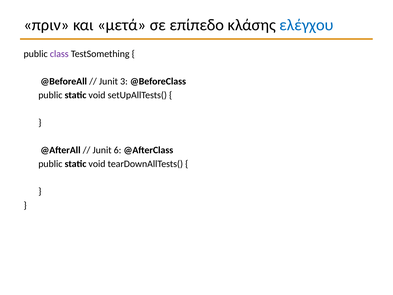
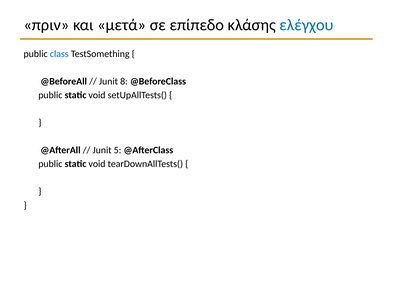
class colour: purple -> blue
3: 3 -> 8
6: 6 -> 5
